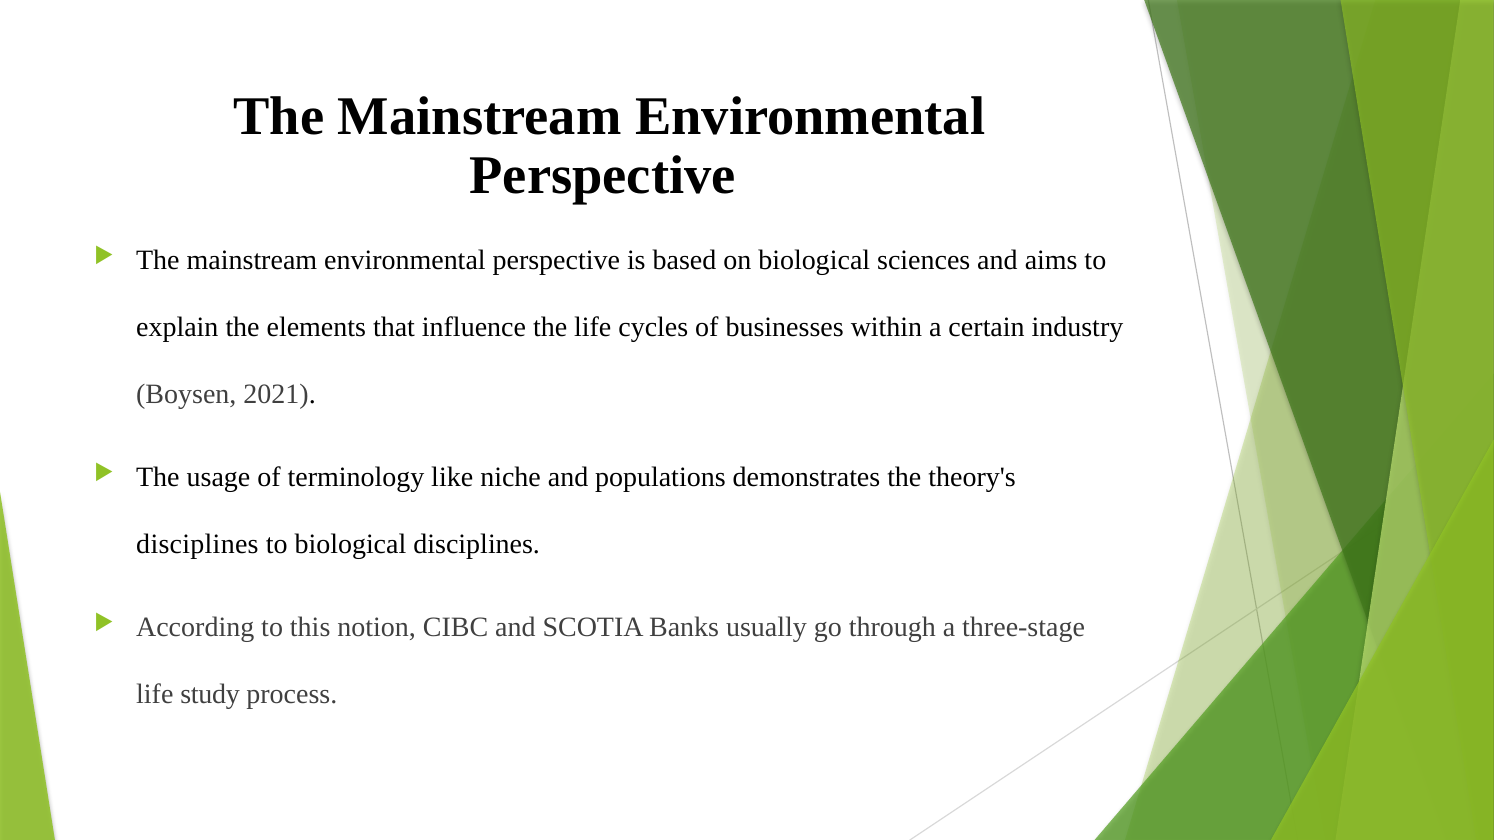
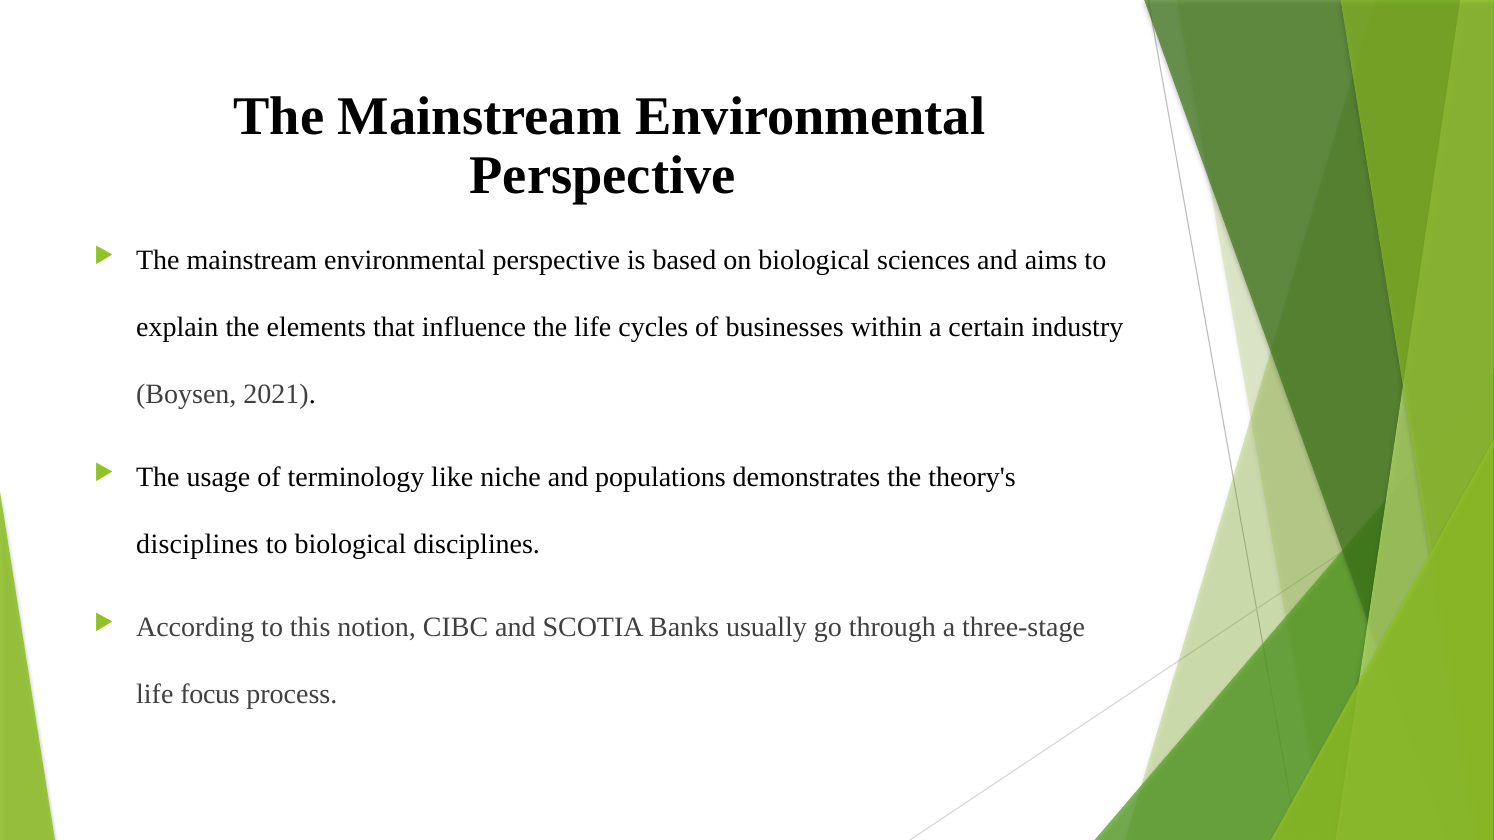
study: study -> focus
